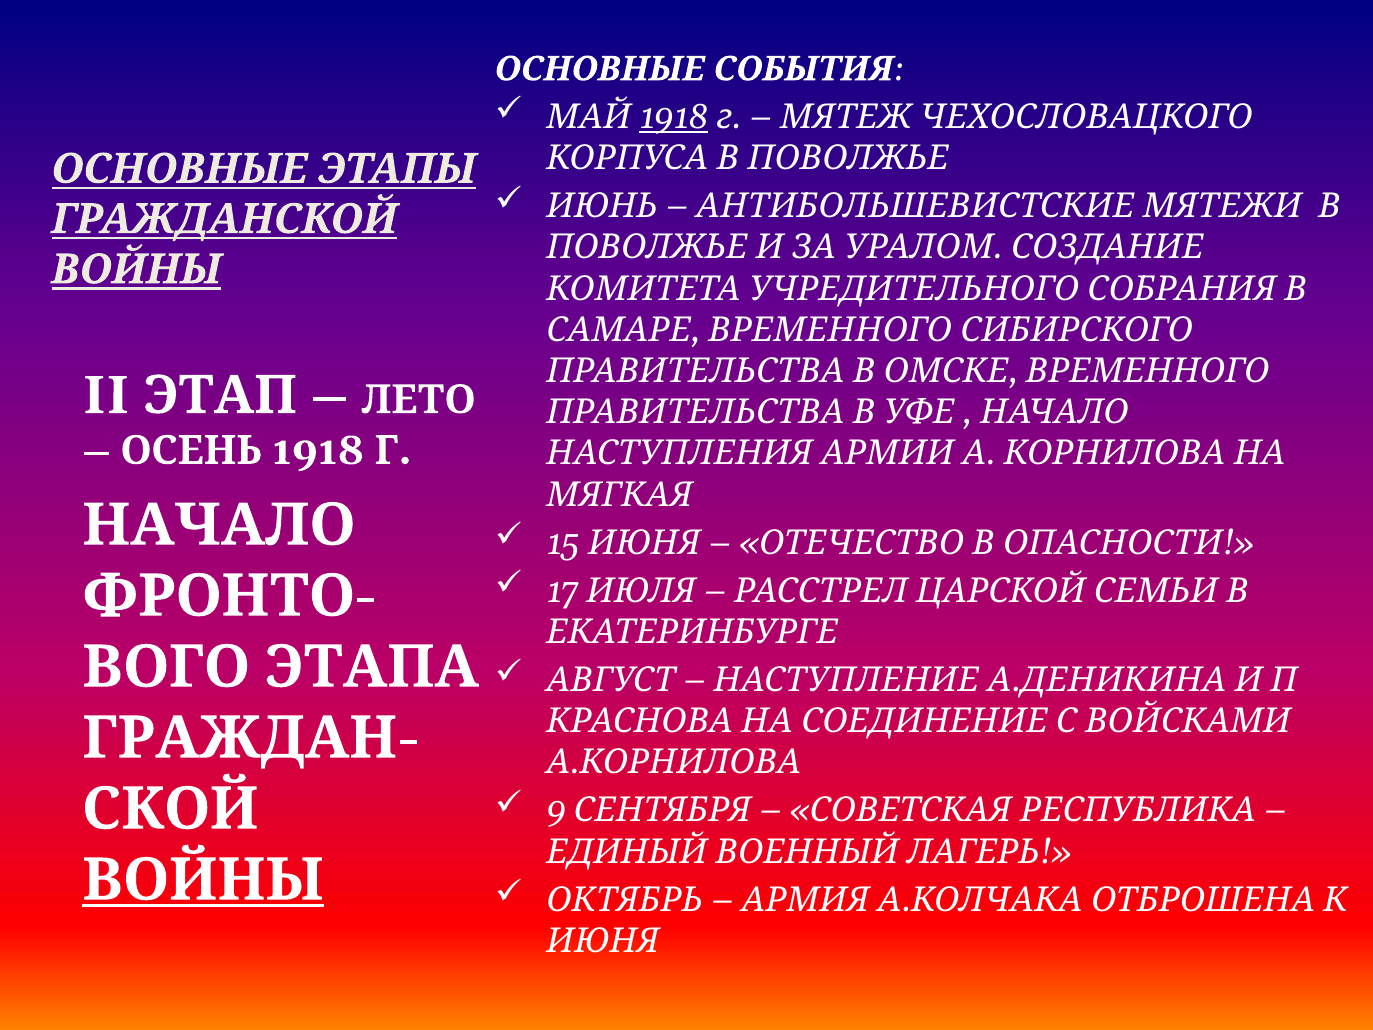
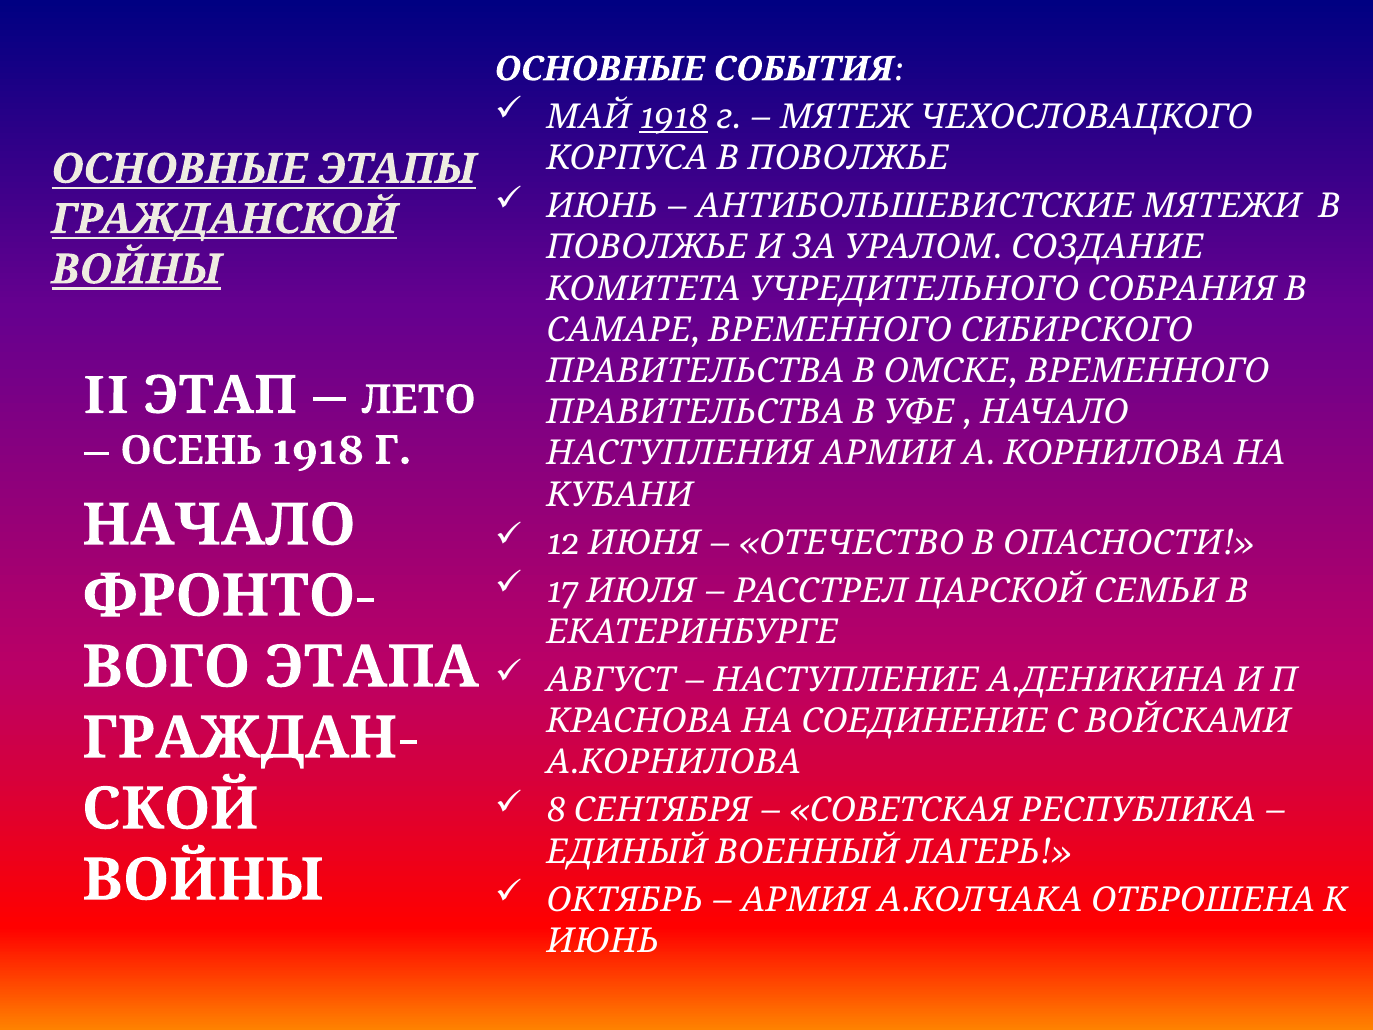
МЯГКАЯ: МЯГКАЯ -> КУБАНИ
15: 15 -> 12
9: 9 -> 8
ВОЙНЫ at (203, 880) underline: present -> none
ИЮНЯ at (603, 941): ИЮНЯ -> ИЮНЬ
